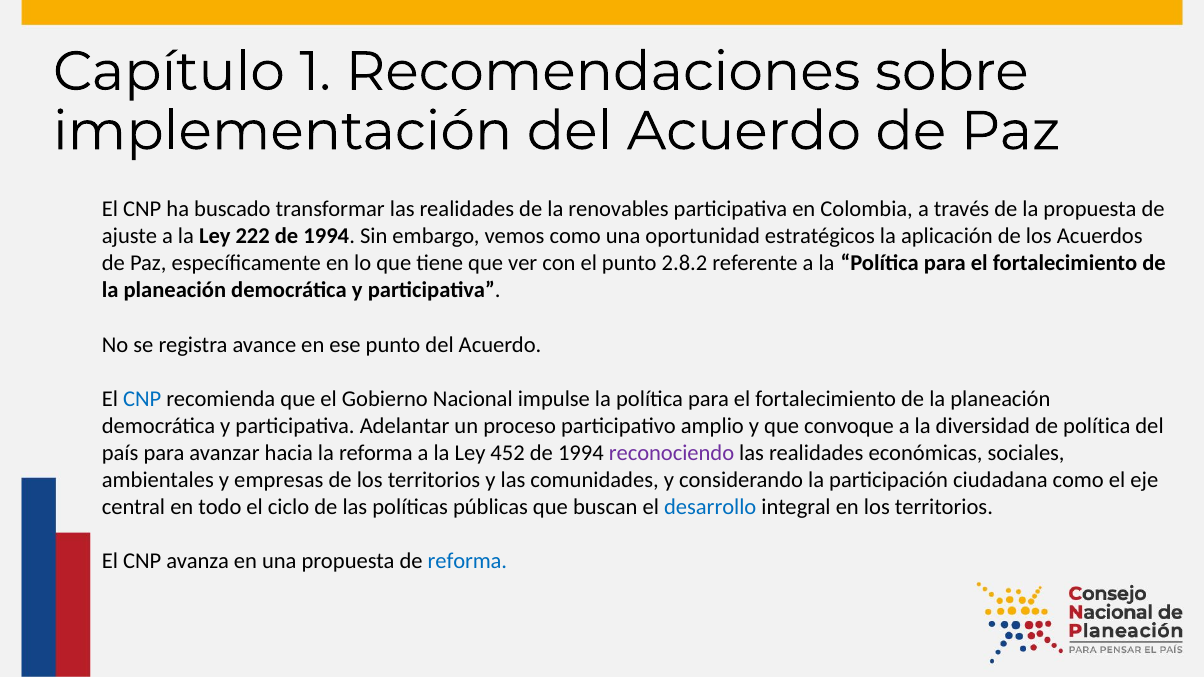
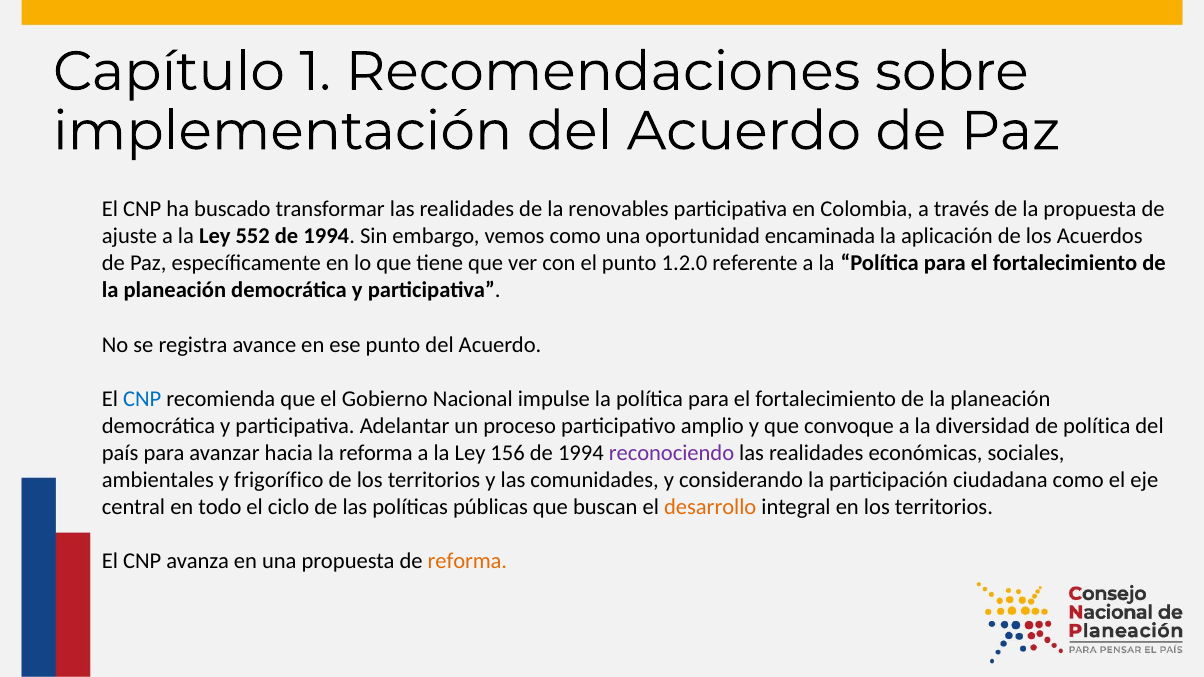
222: 222 -> 552
estratégicos: estratégicos -> encaminada
2.8.2: 2.8.2 -> 1.2.0
452: 452 -> 156
empresas: empresas -> frigorífico
desarrollo colour: blue -> orange
reforma at (467, 562) colour: blue -> orange
